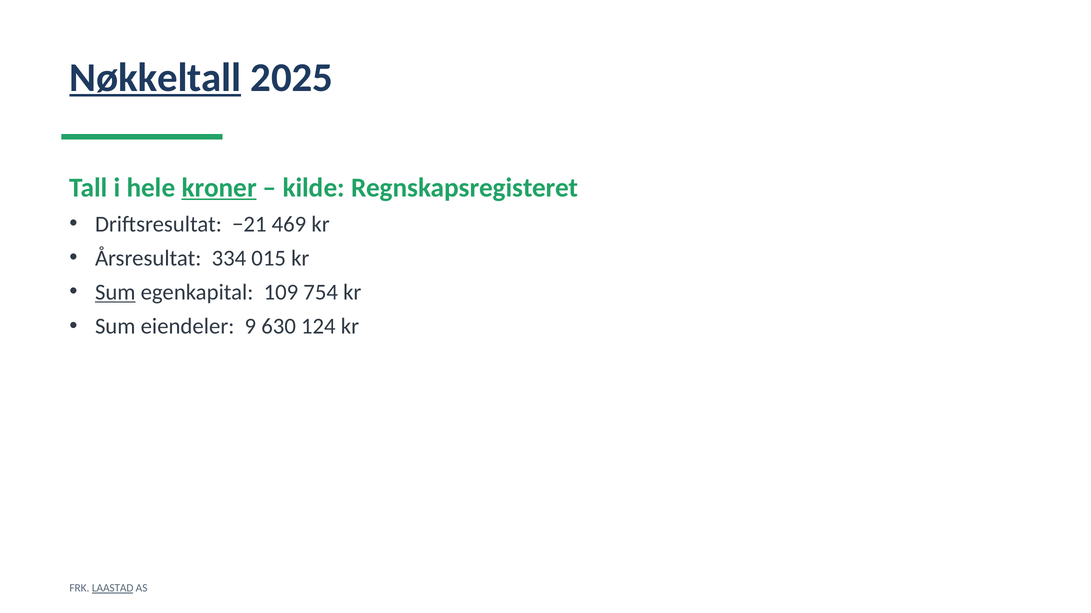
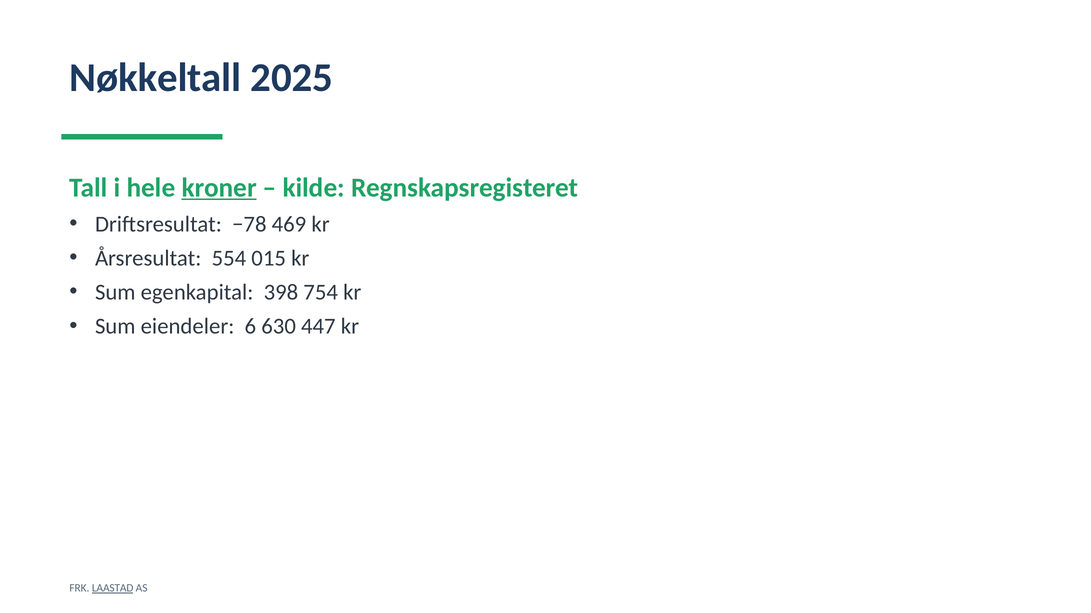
Nøkkeltall underline: present -> none
−21: −21 -> −78
334: 334 -> 554
Sum at (115, 293) underline: present -> none
109: 109 -> 398
9: 9 -> 6
124: 124 -> 447
